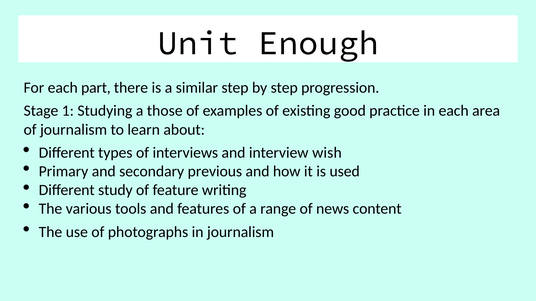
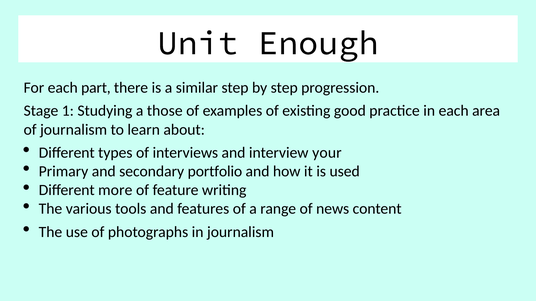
wish: wish -> your
previous: previous -> portfolio
study: study -> more
